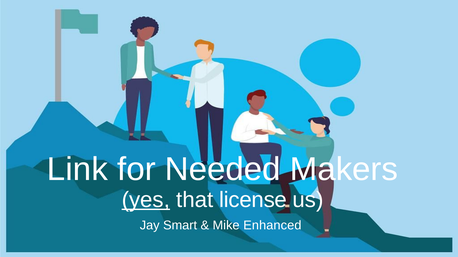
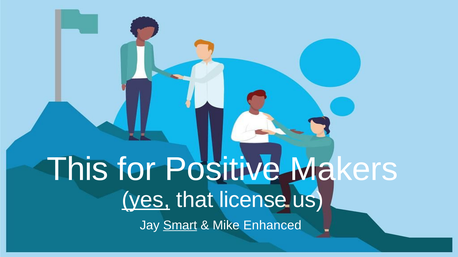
Link: Link -> This
Needed: Needed -> Positive
Smart underline: none -> present
